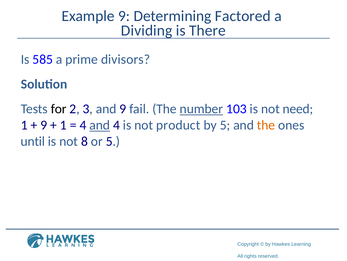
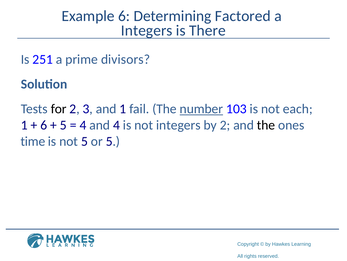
Example 9: 9 -> 6
Dividing at (147, 31): Dividing -> Integers
585: 585 -> 251
and 9: 9 -> 1
need: need -> each
9 at (44, 125): 9 -> 6
1 at (63, 125): 1 -> 5
and at (100, 125) underline: present -> none
not product: product -> integers
by 5: 5 -> 2
the at (266, 125) colour: orange -> black
until: until -> time
not 8: 8 -> 5
